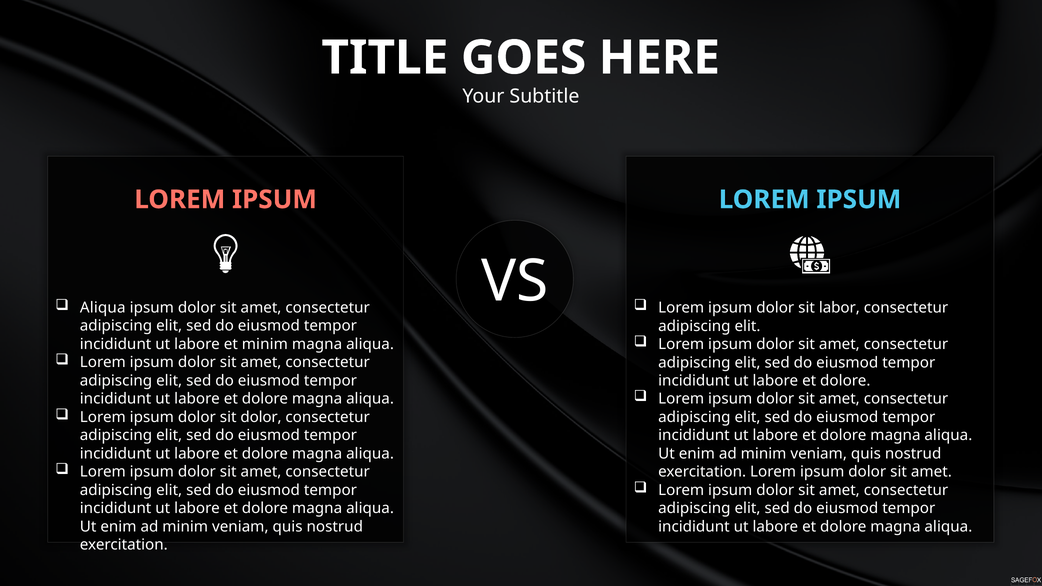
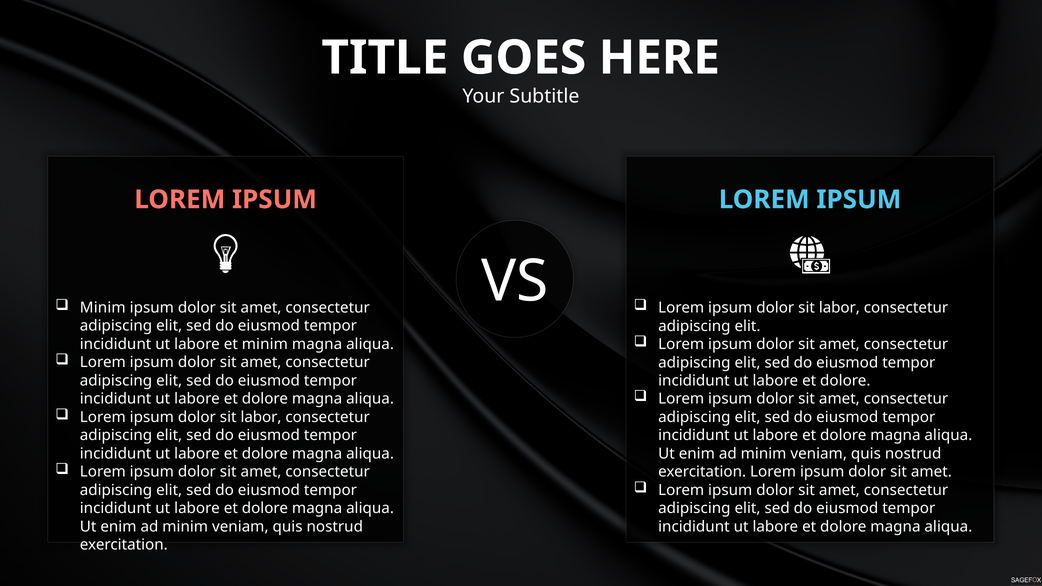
Aliqua at (103, 308): Aliqua -> Minim
dolor at (261, 417): dolor -> labor
